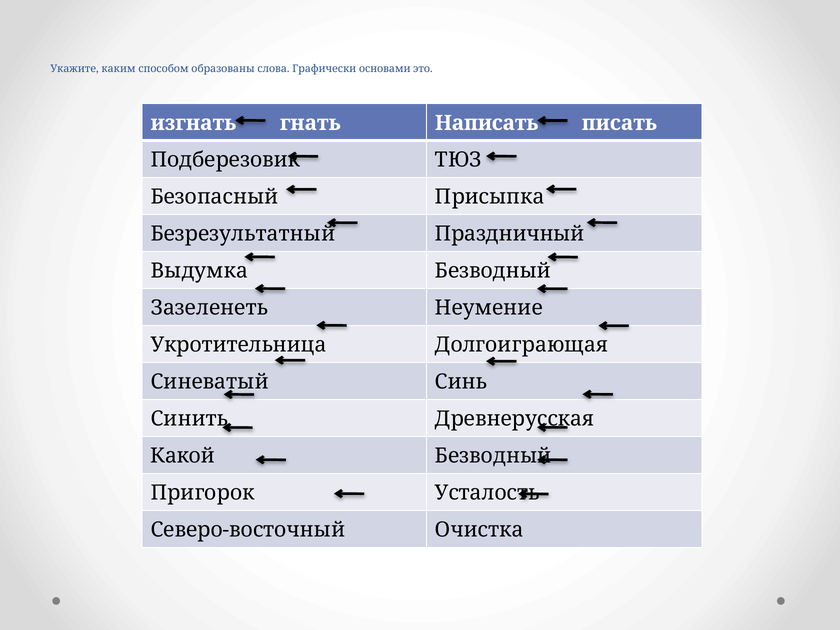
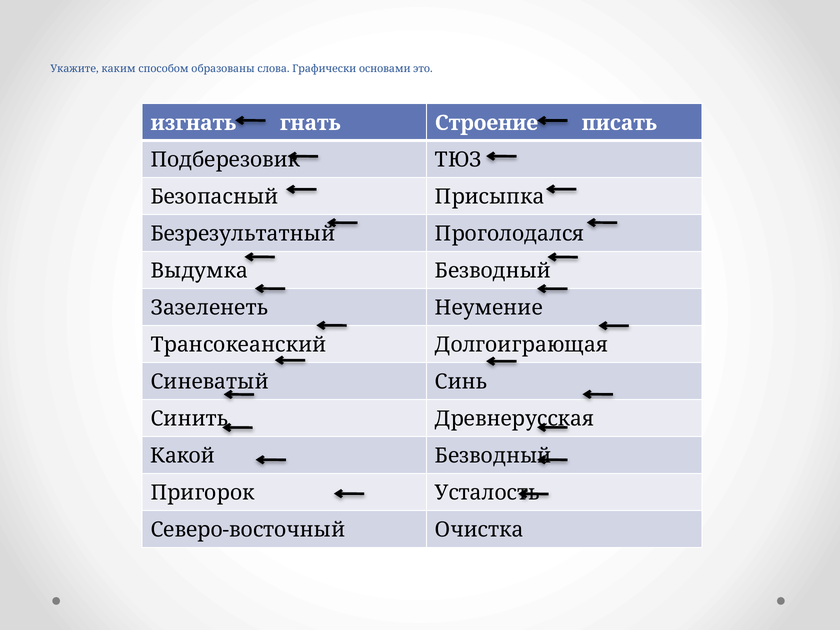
Написать: Написать -> Строение
Праздничный: Праздничный -> Проголодался
Укротительница: Укротительница -> Трансокеанский
